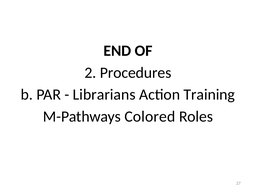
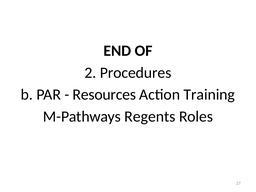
Librarians: Librarians -> Resources
Colored: Colored -> Regents
